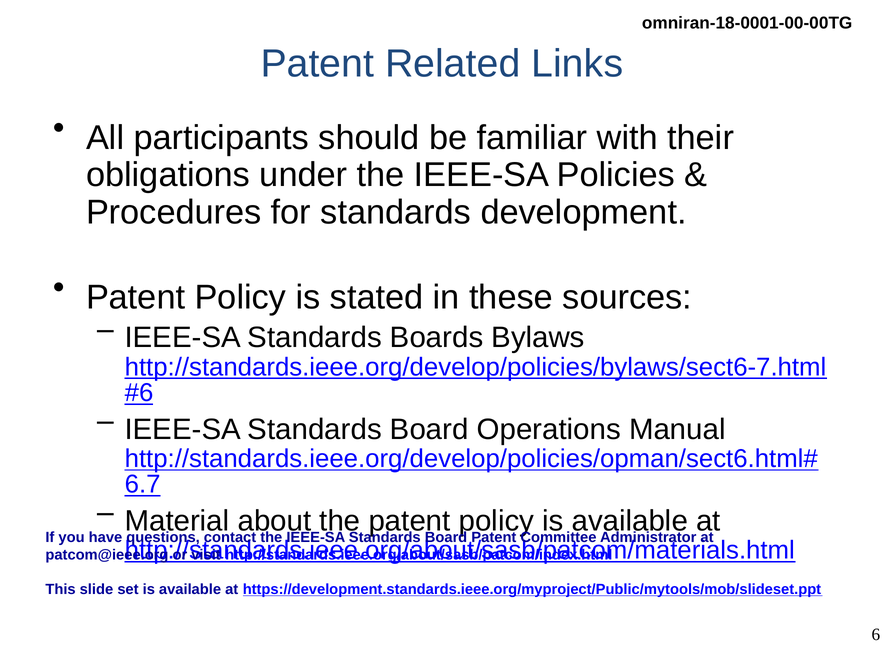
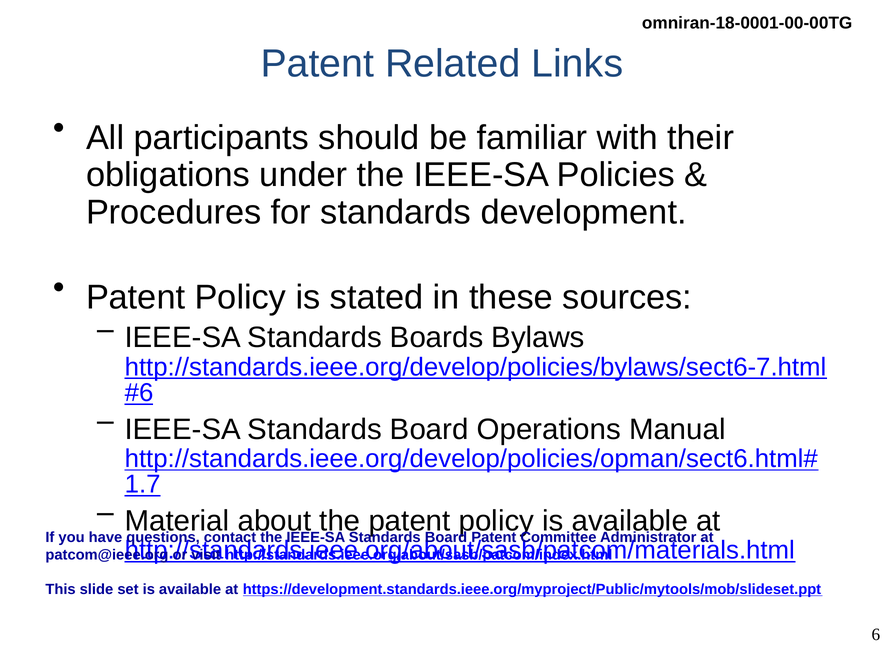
6.7: 6.7 -> 1.7
